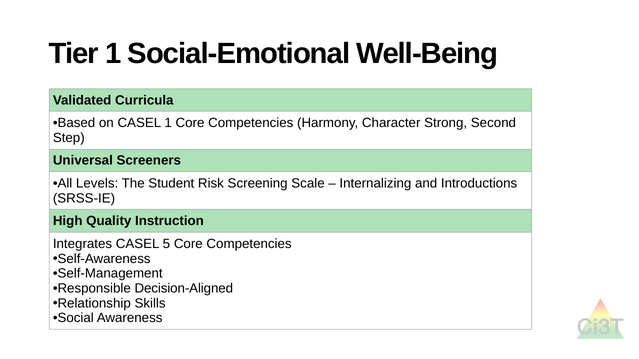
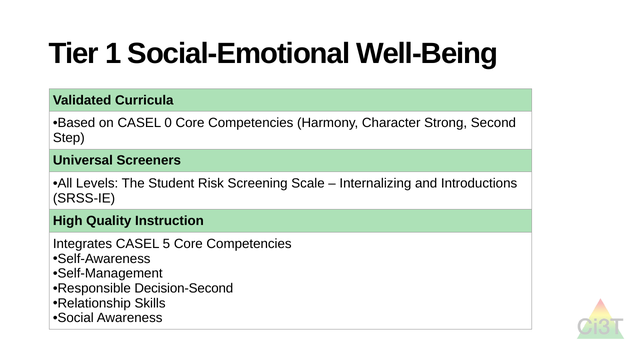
CASEL 1: 1 -> 0
Decision-Aligned: Decision-Aligned -> Decision-Second
